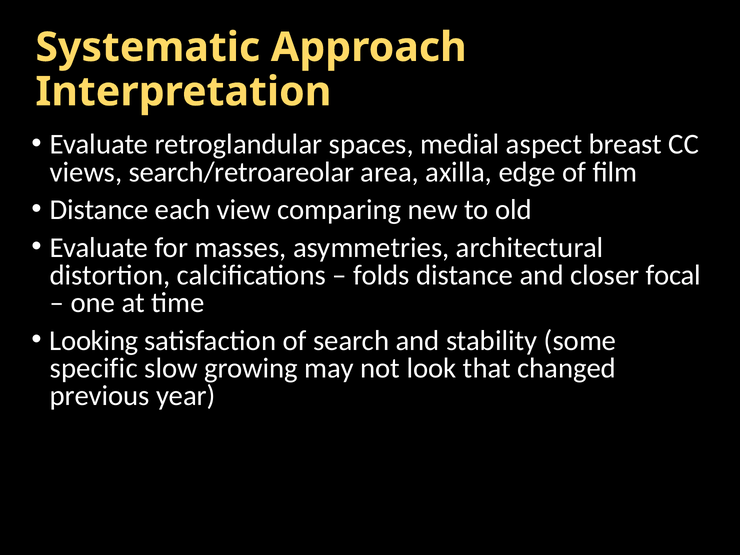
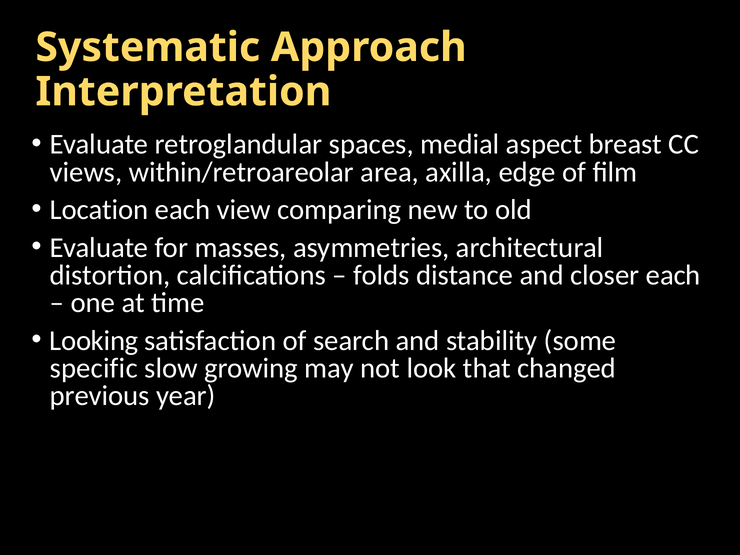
search/retroareolar: search/retroareolar -> within/retroareolar
Distance at (99, 210): Distance -> Location
closer focal: focal -> each
